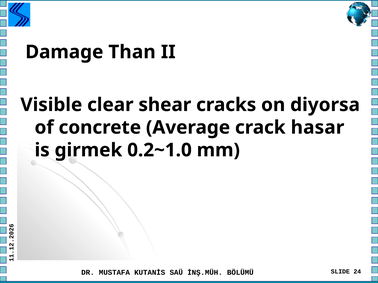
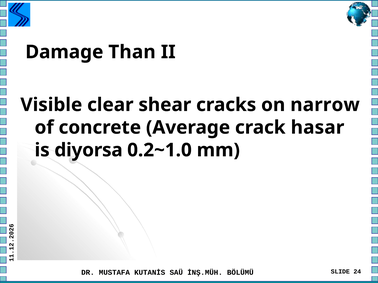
diyorsa: diyorsa -> narrow
girmek: girmek -> diyorsa
